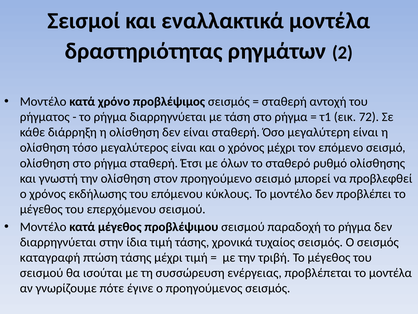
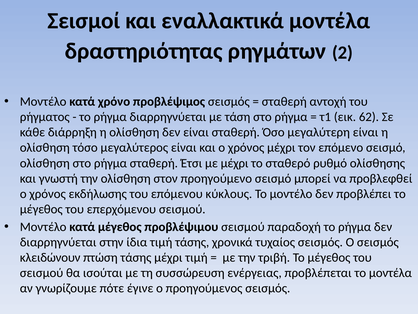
72: 72 -> 62
με όλων: όλων -> μέχρι
καταγραφή: καταγραφή -> κλειδώνουν
